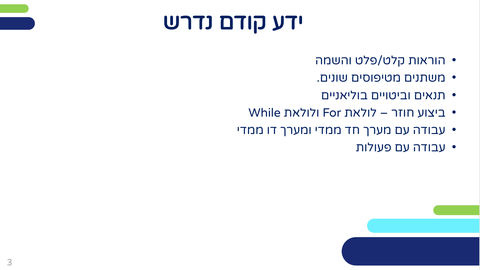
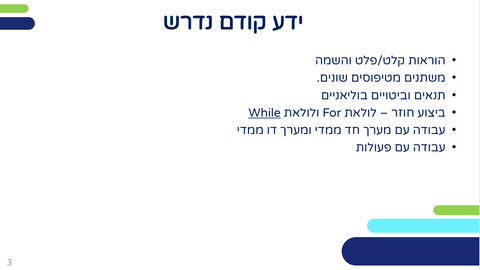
While underline: none -> present
